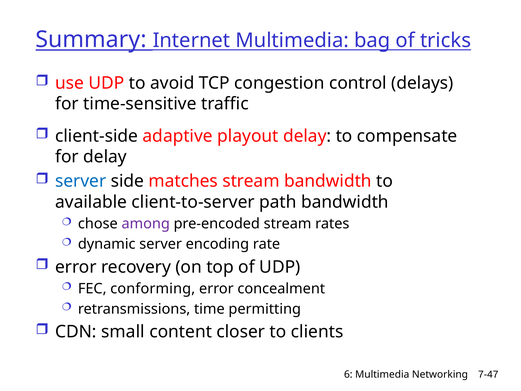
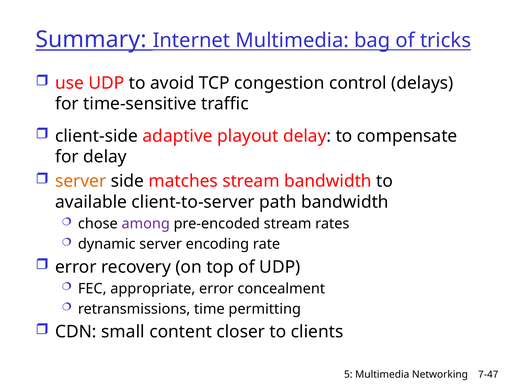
server at (81, 181) colour: blue -> orange
conforming: conforming -> appropriate
6: 6 -> 5
